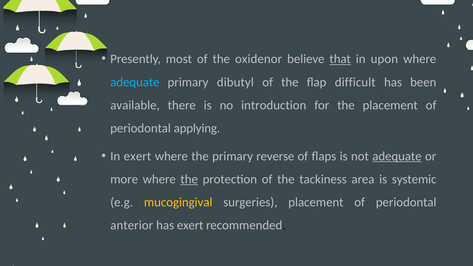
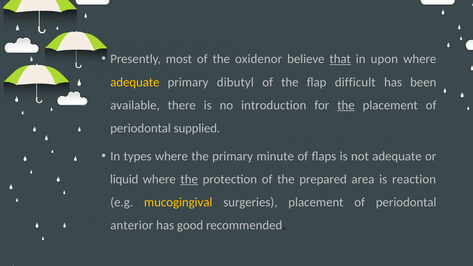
adequate at (135, 82) colour: light blue -> yellow
the at (346, 105) underline: none -> present
applying: applying -> supplied
In exert: exert -> types
reverse: reverse -> minute
adequate at (397, 156) underline: present -> none
more: more -> liquid
tackiness: tackiness -> prepared
systemic: systemic -> reaction
has exert: exert -> good
